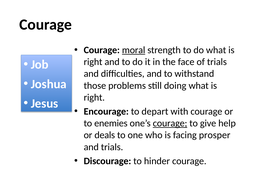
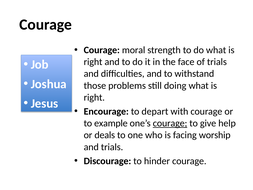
moral underline: present -> none
enemies: enemies -> example
prosper: prosper -> worship
